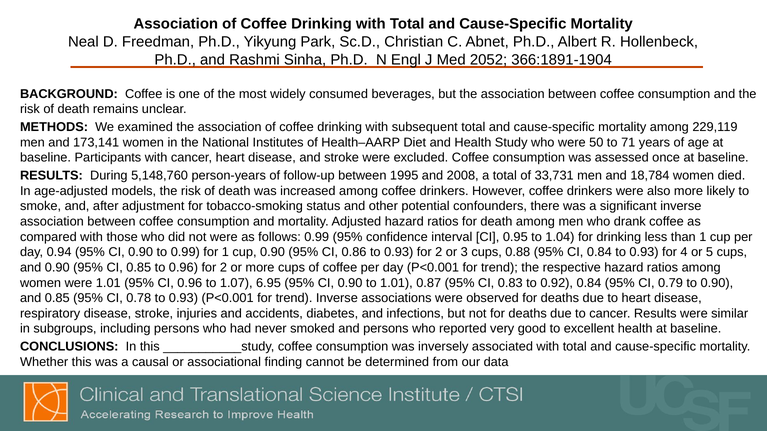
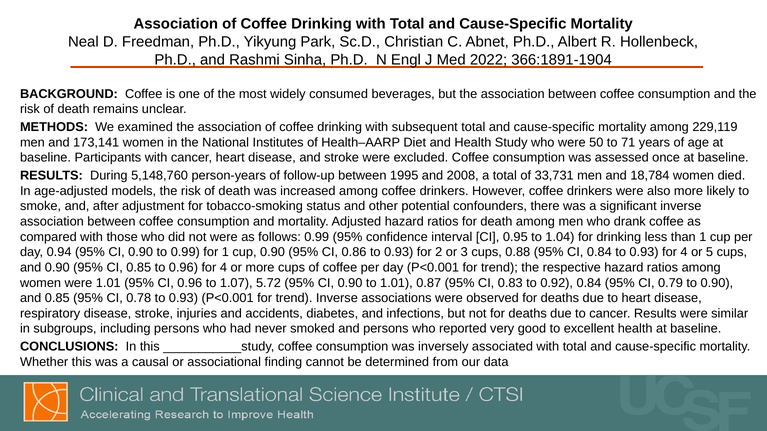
2052: 2052 -> 2022
0.96 for 2: 2 -> 4
6.95: 6.95 -> 5.72
